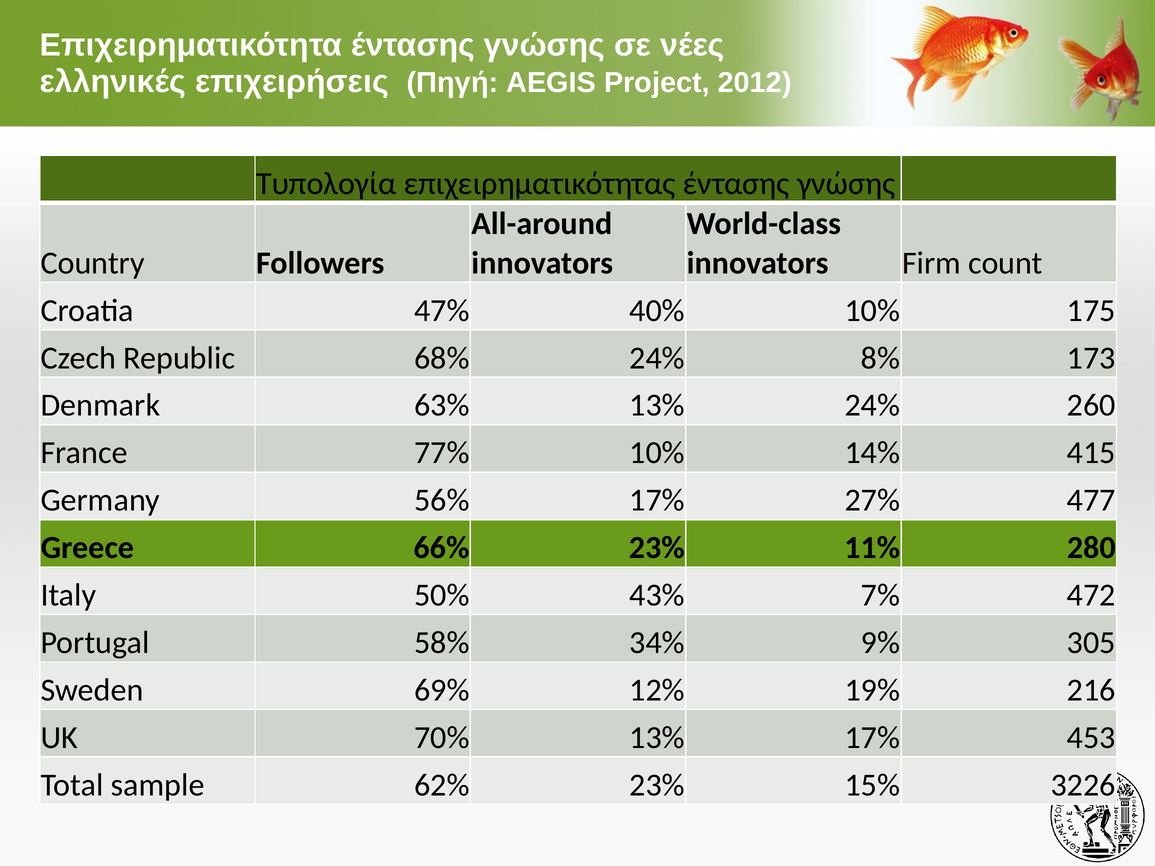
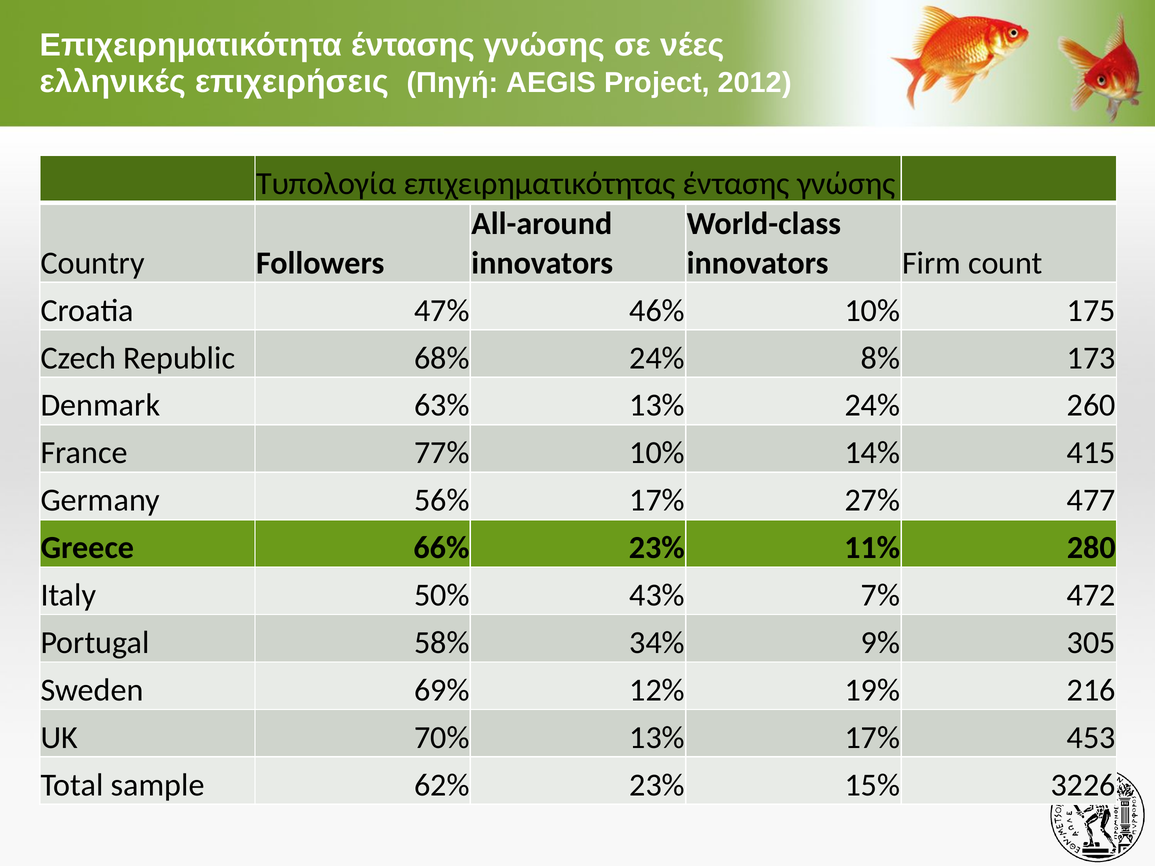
40%: 40% -> 46%
